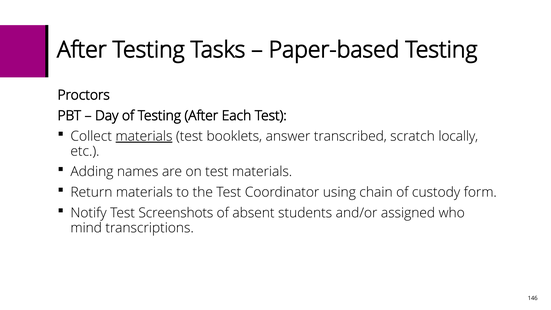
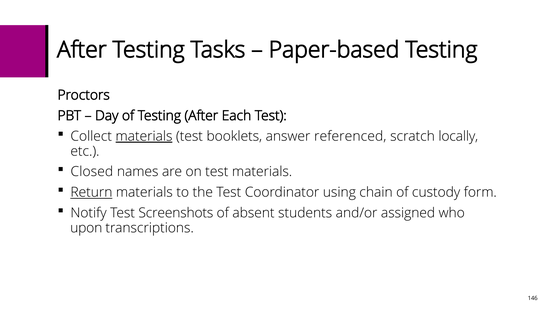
transcribed: transcribed -> referenced
Adding: Adding -> Closed
Return underline: none -> present
mind: mind -> upon
